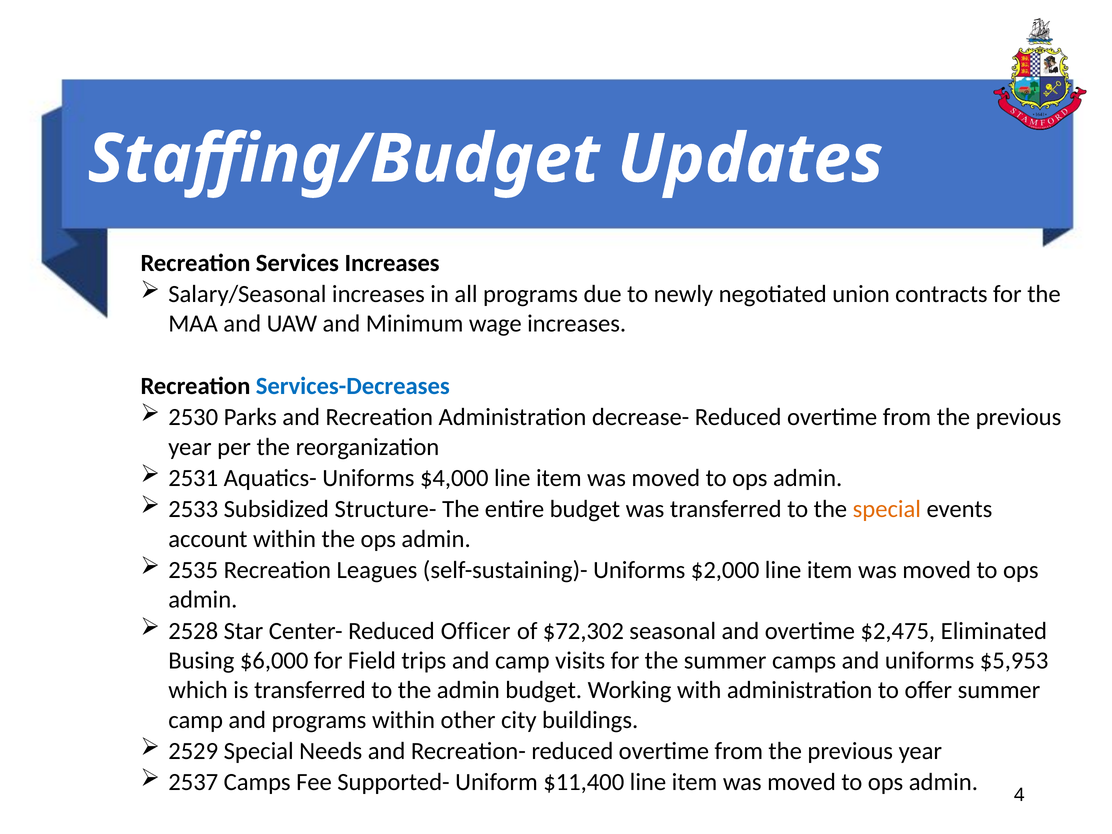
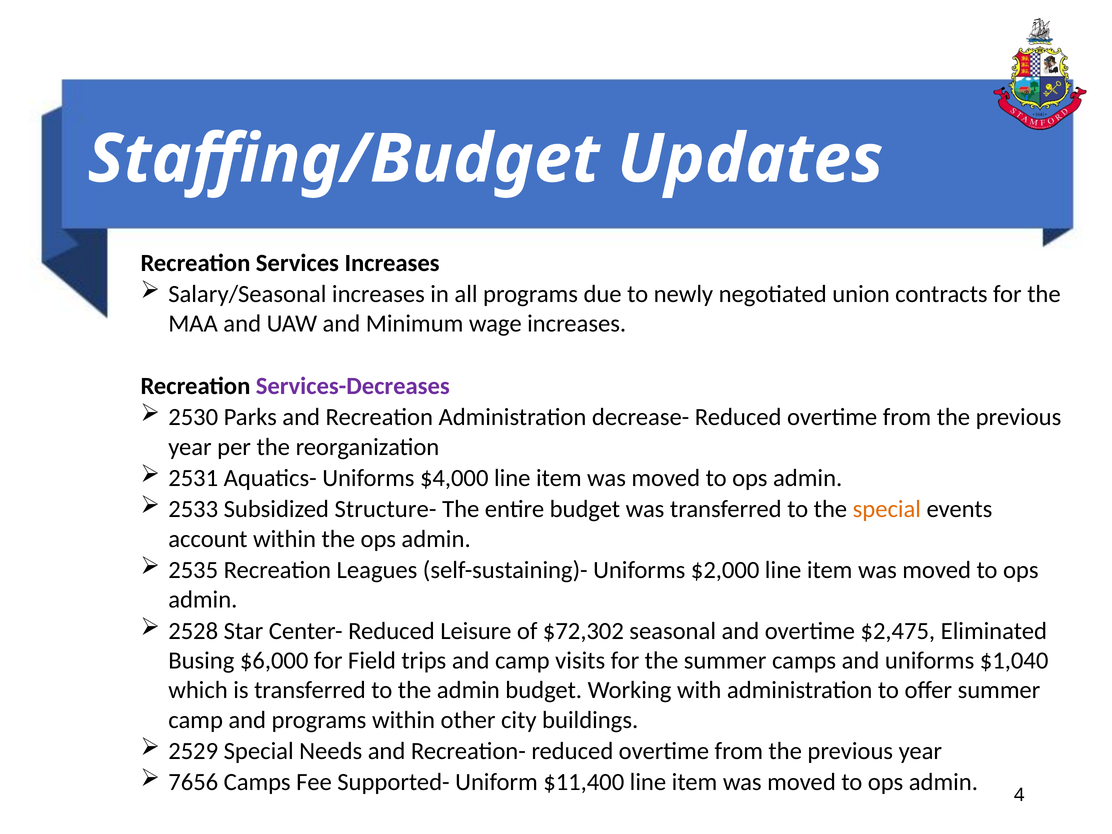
Services-Decreases colour: blue -> purple
Officer: Officer -> Leisure
$5,953: $5,953 -> $1,040
2537: 2537 -> 7656
